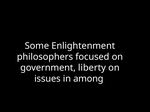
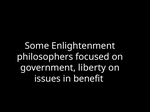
among: among -> benefit
